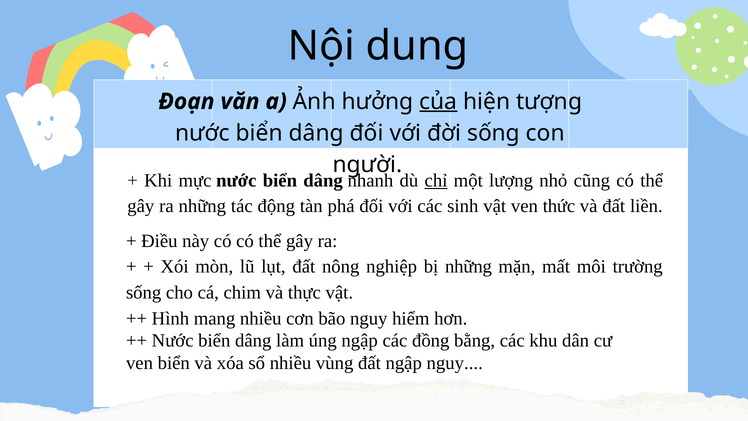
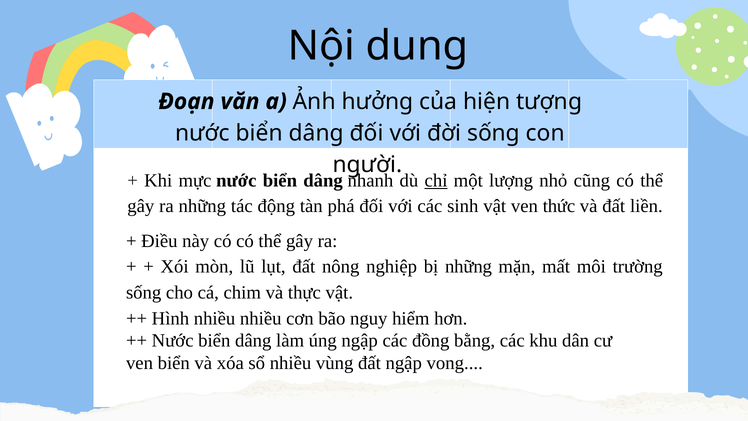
của underline: present -> none
Hình mang: mang -> nhiều
ngập nguy: nguy -> vong
